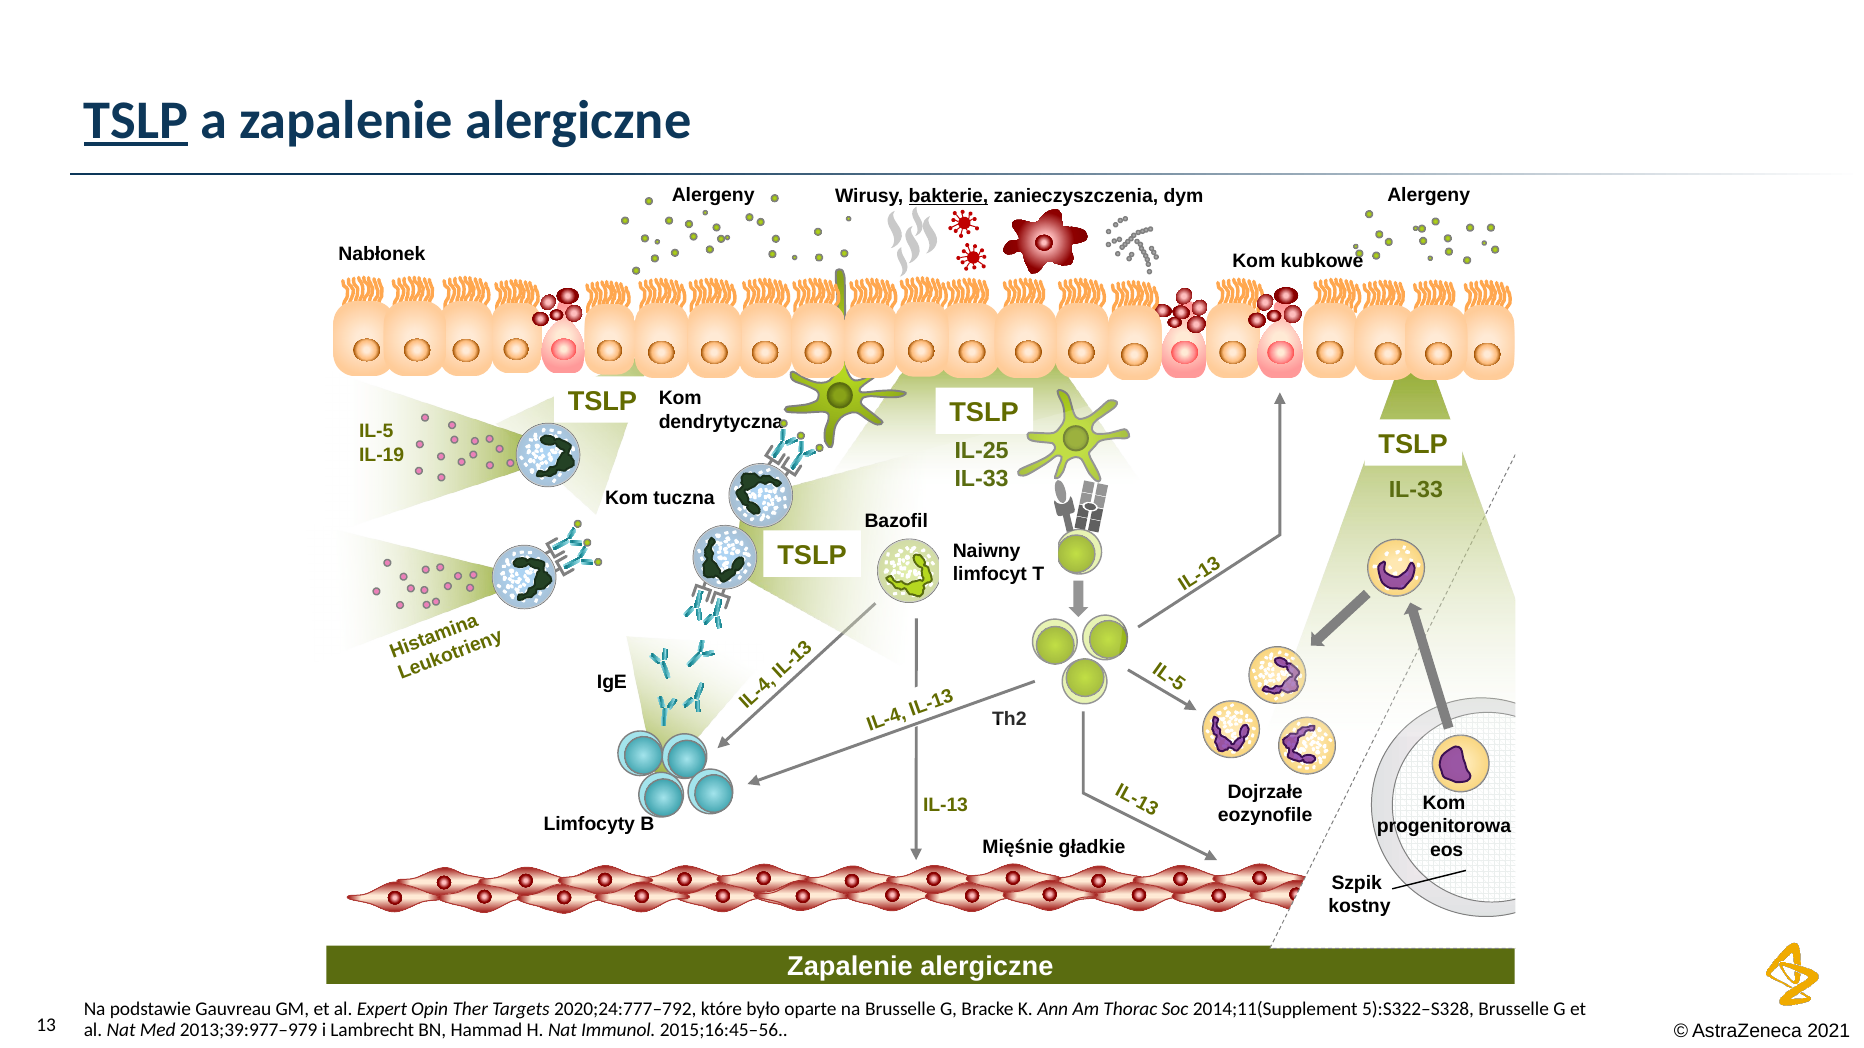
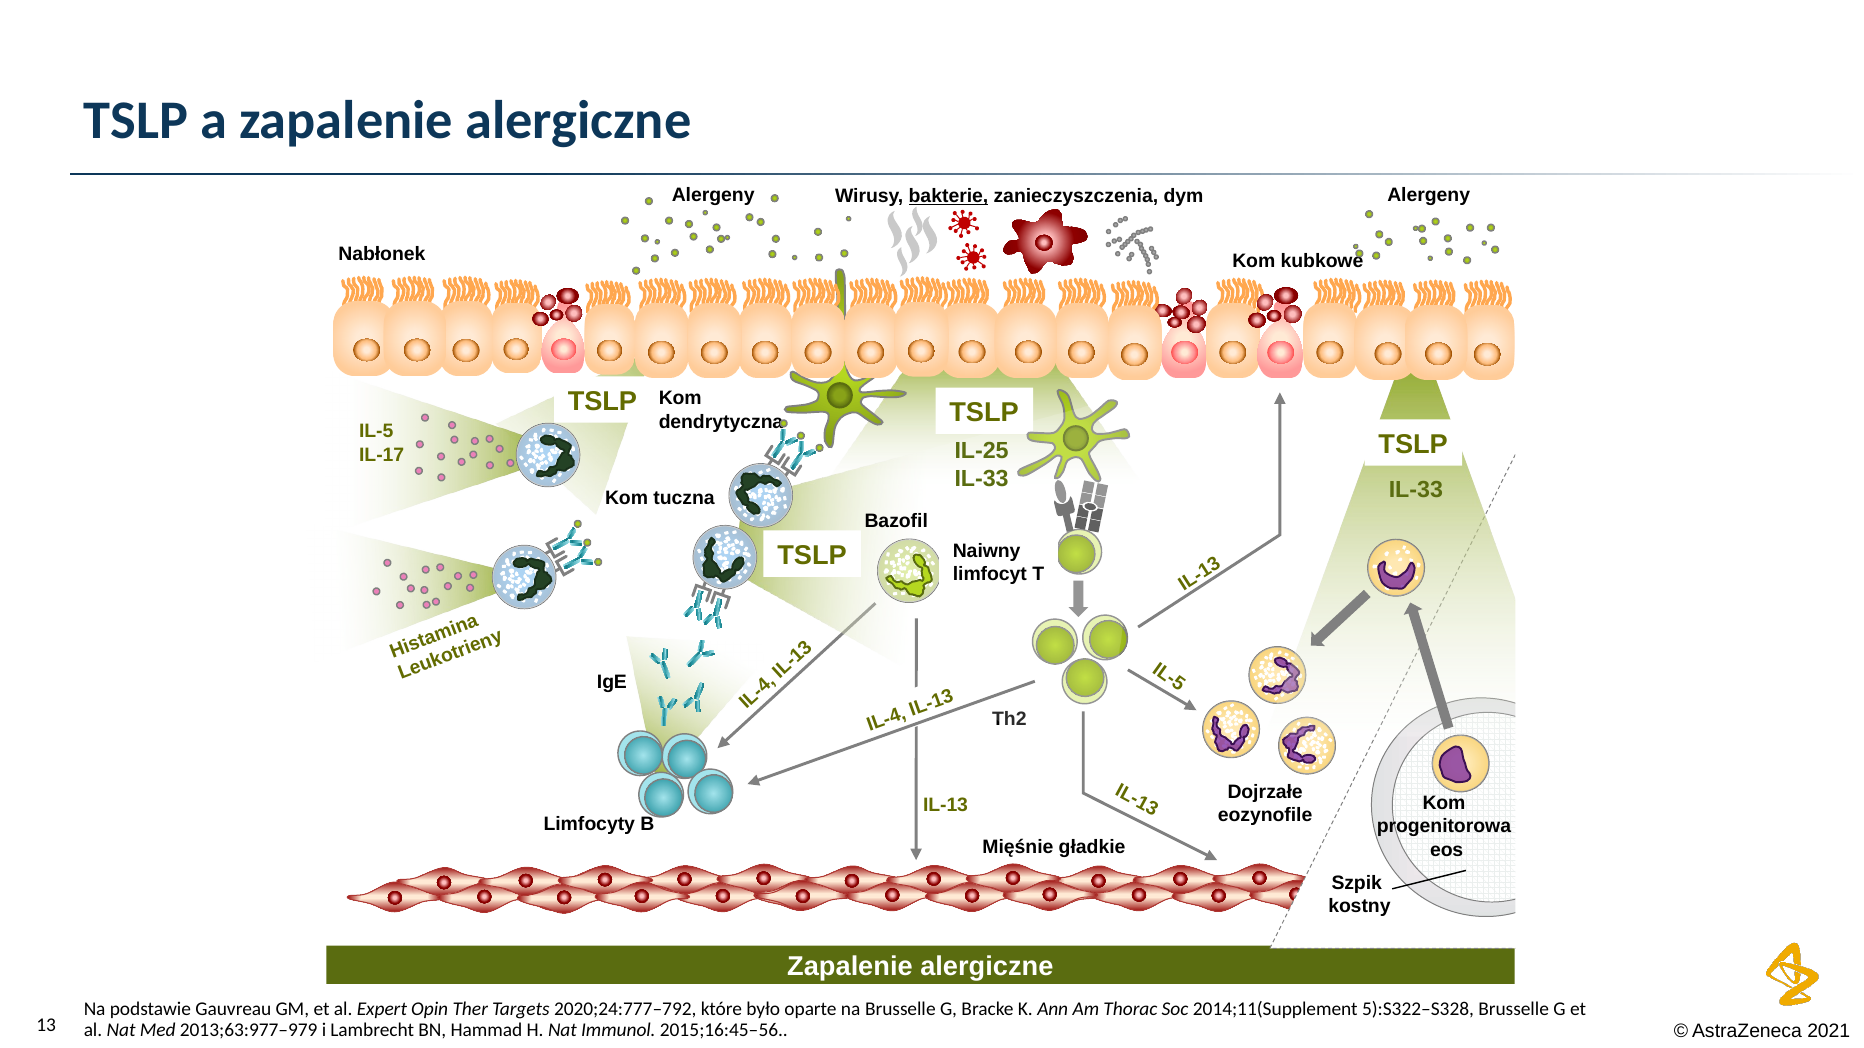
TSLP at (136, 121) underline: present -> none
IL-19: IL-19 -> IL-17
2013;39:977–979: 2013;39:977–979 -> 2013;63:977–979
